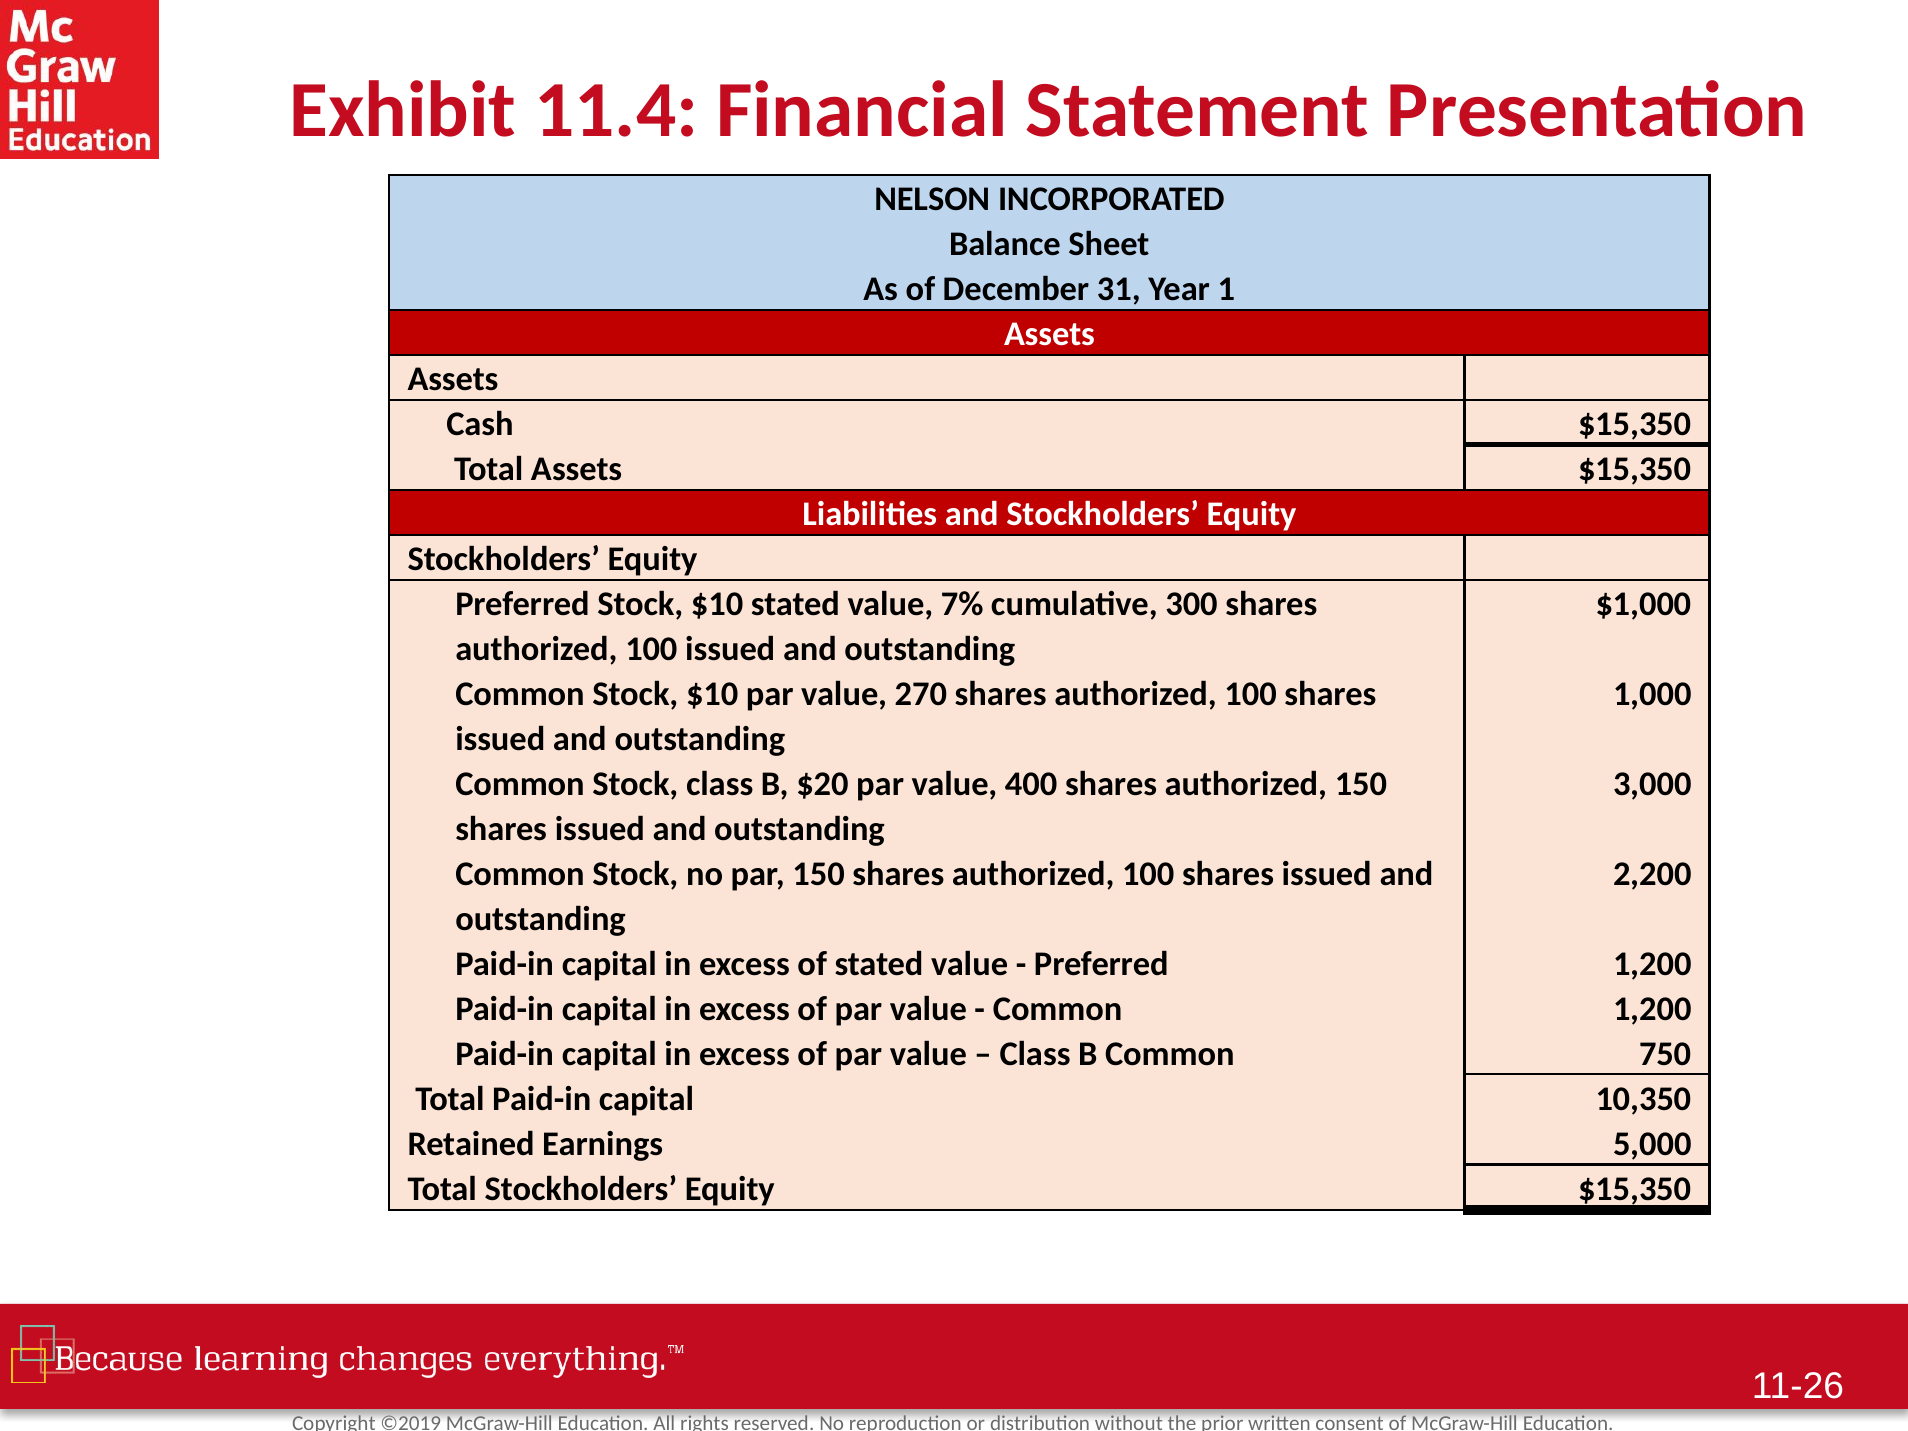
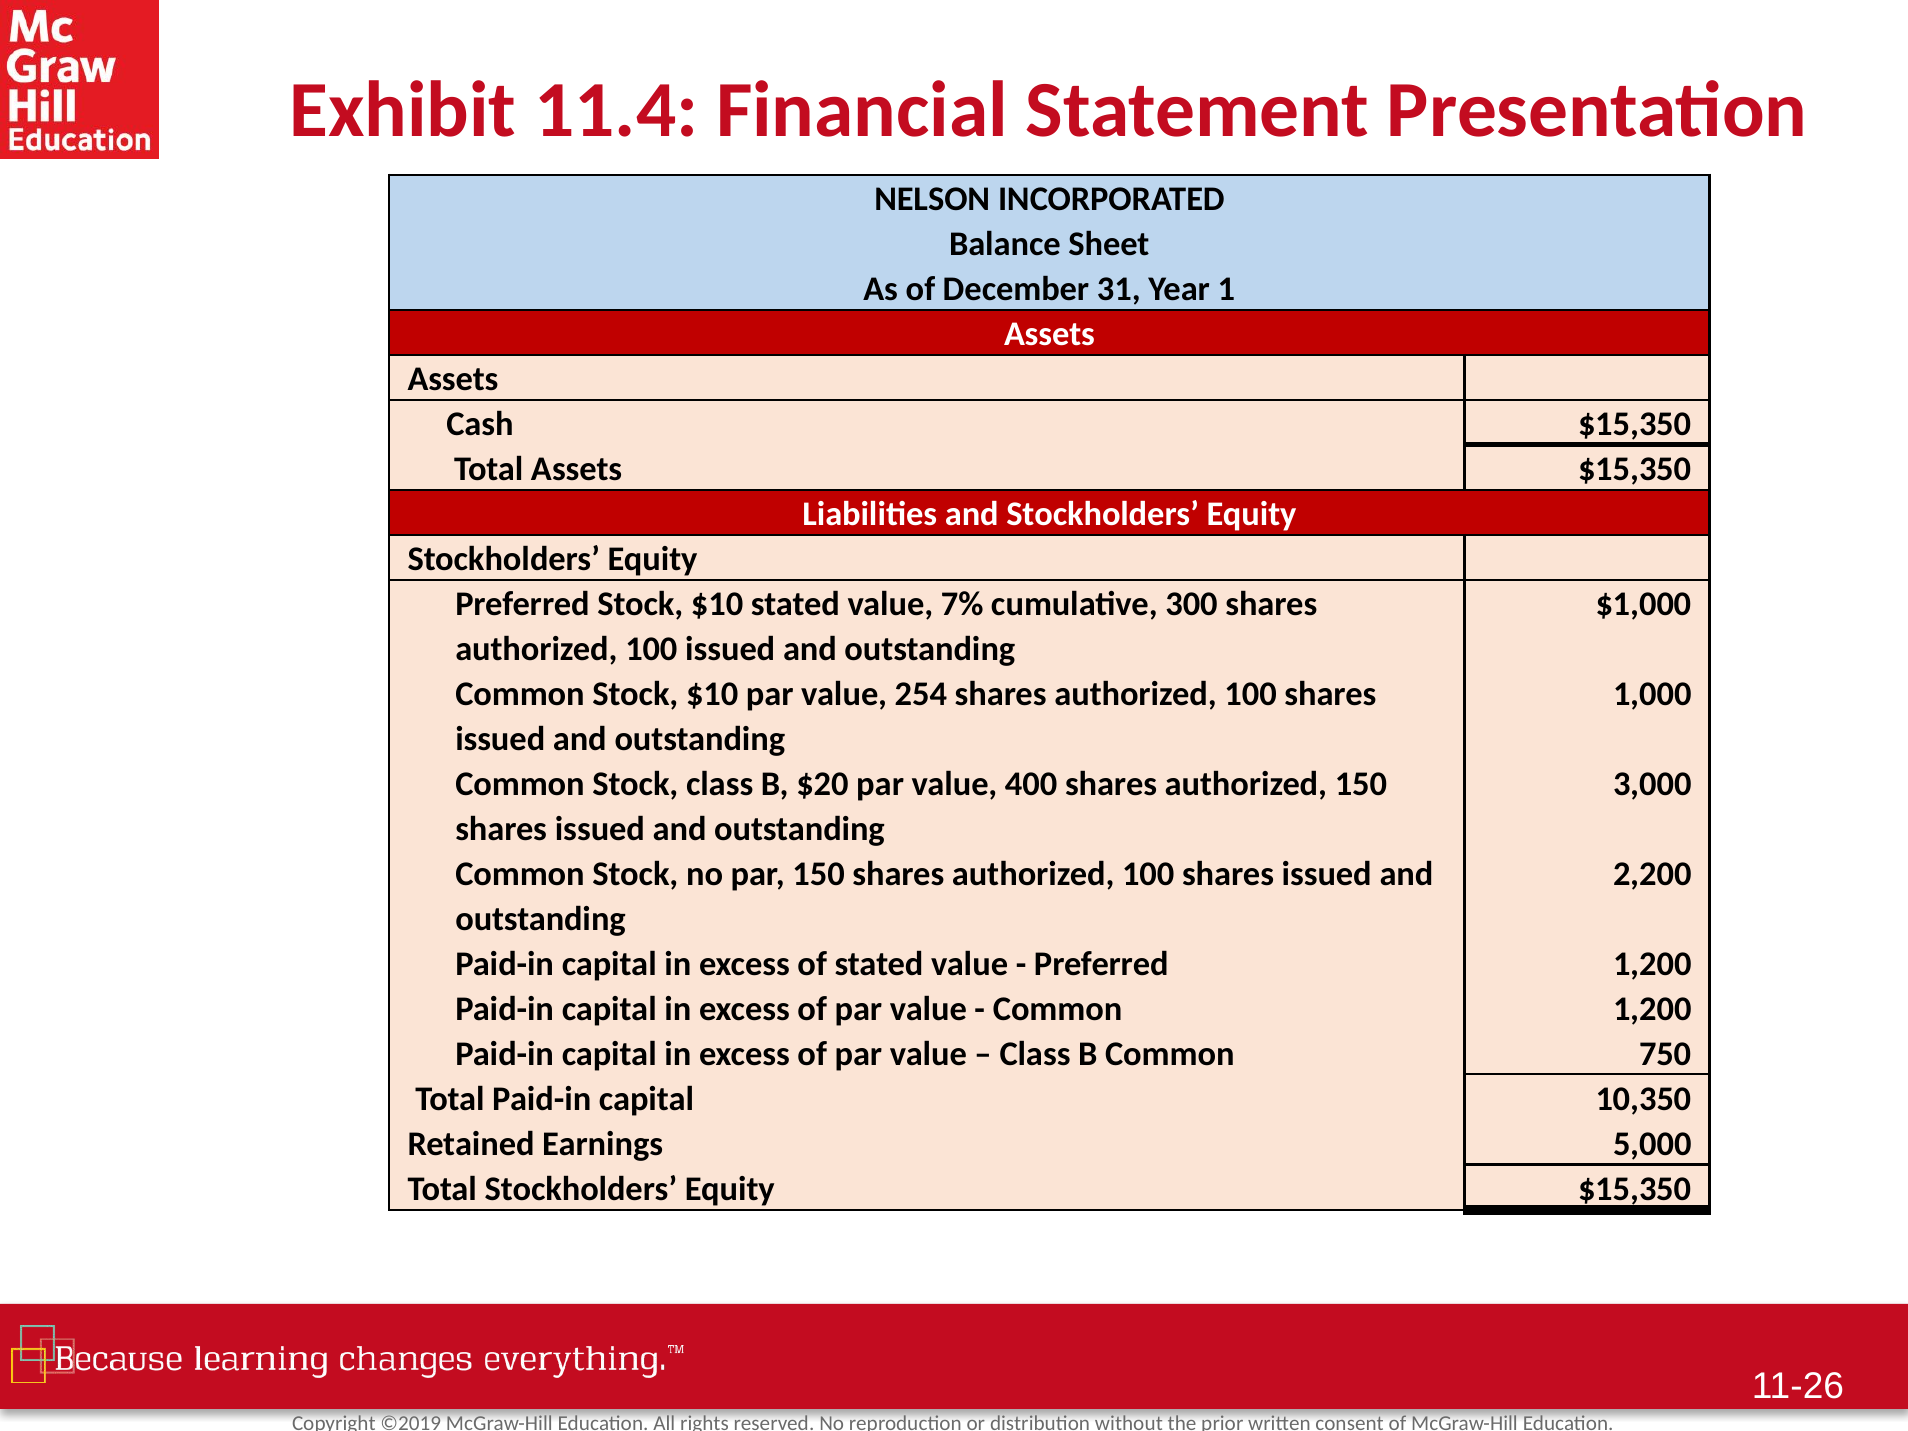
270: 270 -> 254
